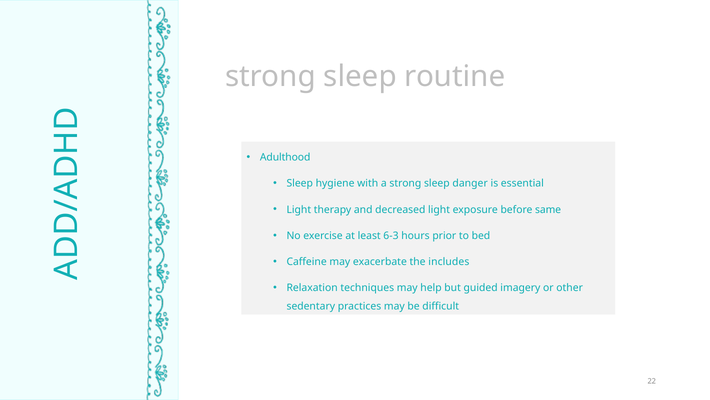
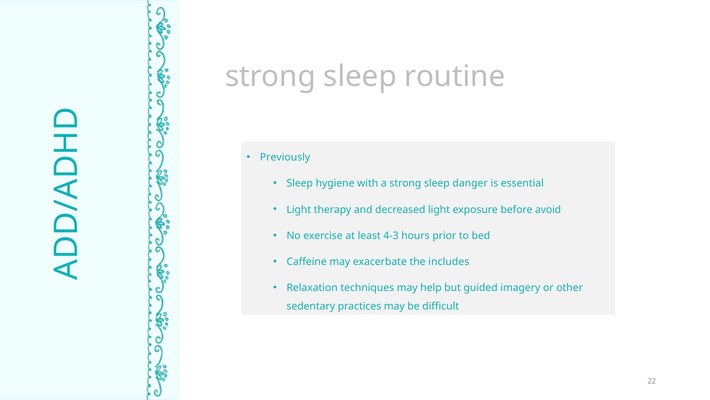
Adulthood: Adulthood -> Previously
same: same -> avoid
6-3: 6-3 -> 4-3
